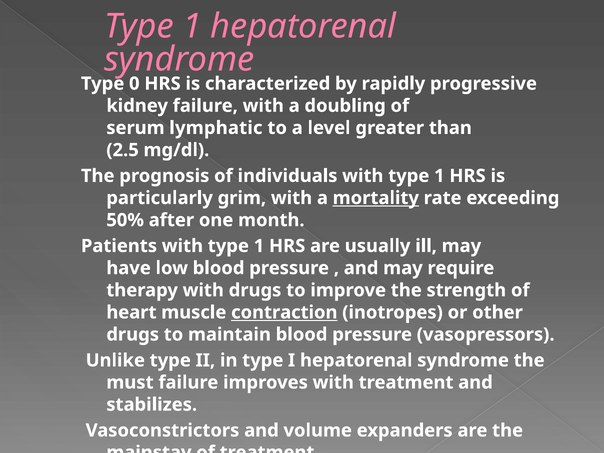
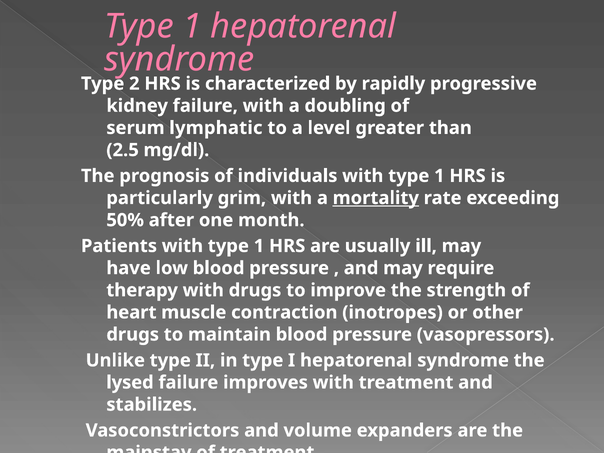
0: 0 -> 2
contraction underline: present -> none
must: must -> lysed
